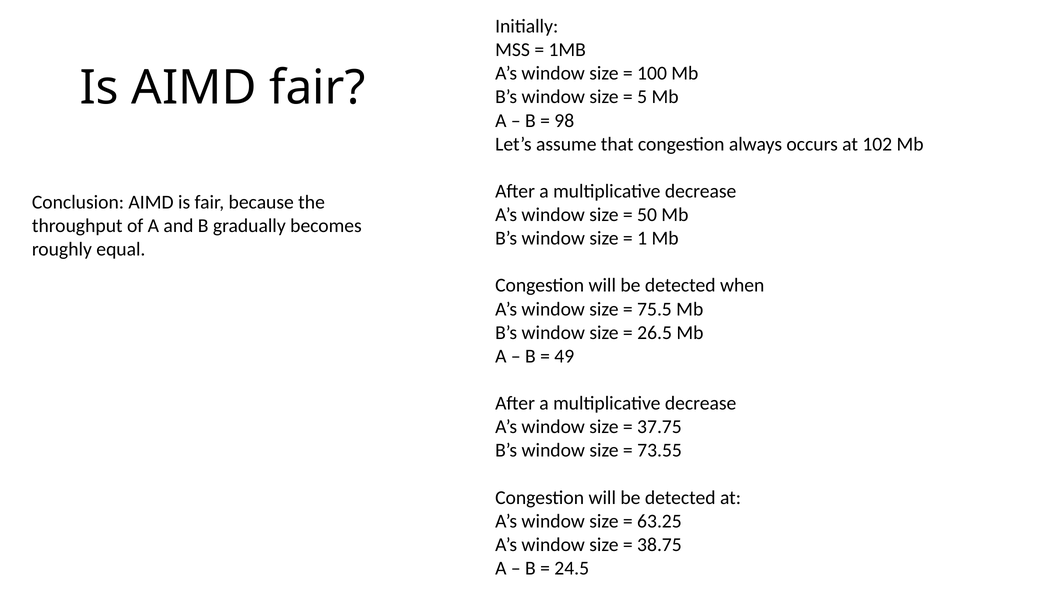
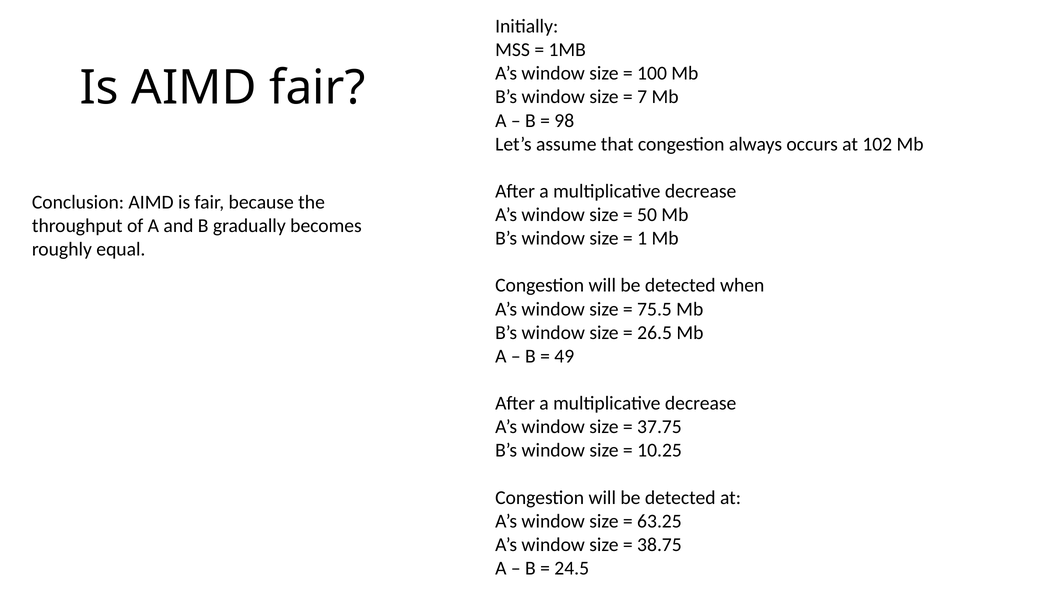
5: 5 -> 7
73.55: 73.55 -> 10.25
